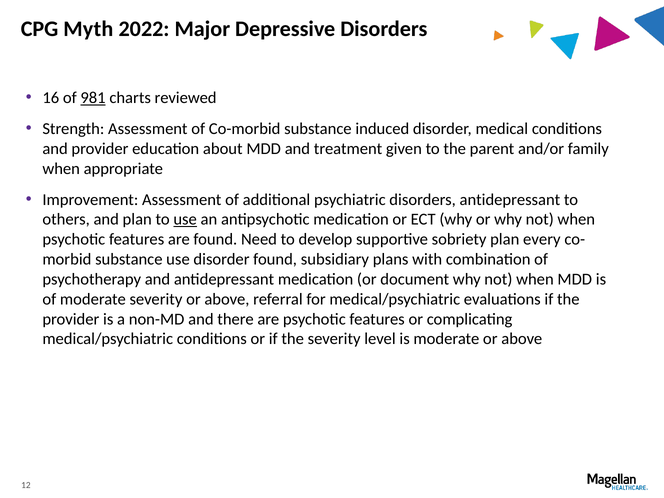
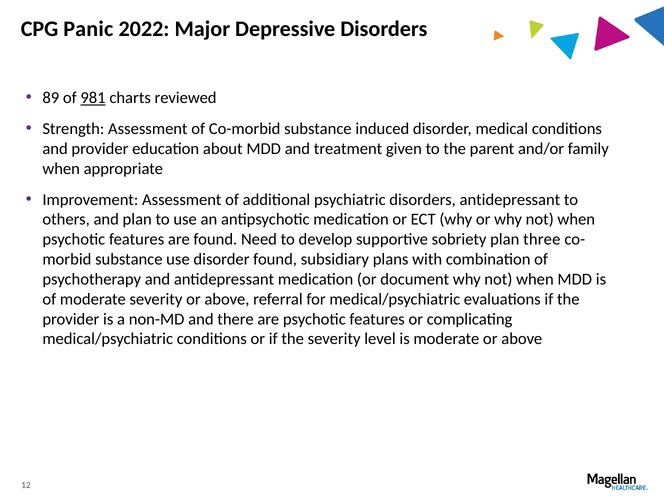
Myth: Myth -> Panic
16: 16 -> 89
use at (185, 219) underline: present -> none
every: every -> three
